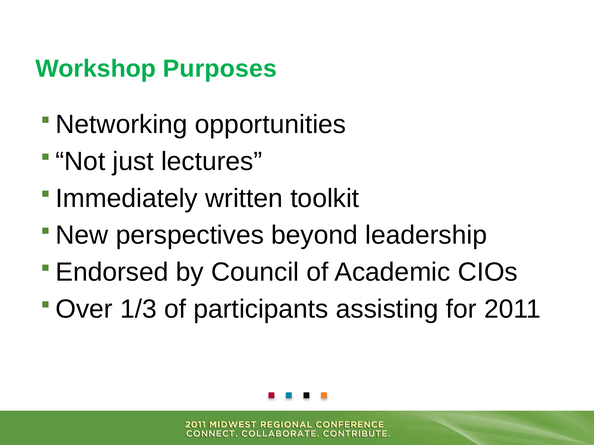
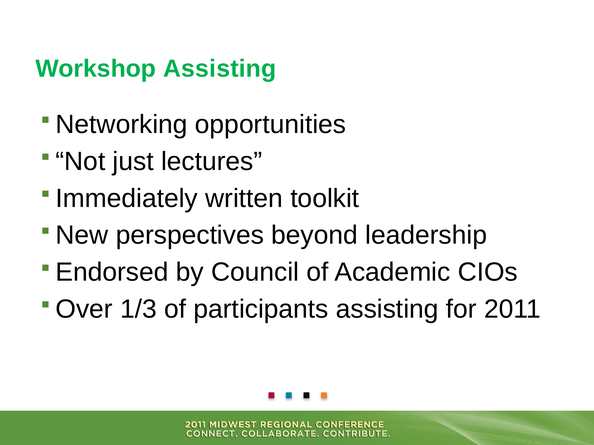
Workshop Purposes: Purposes -> Assisting
